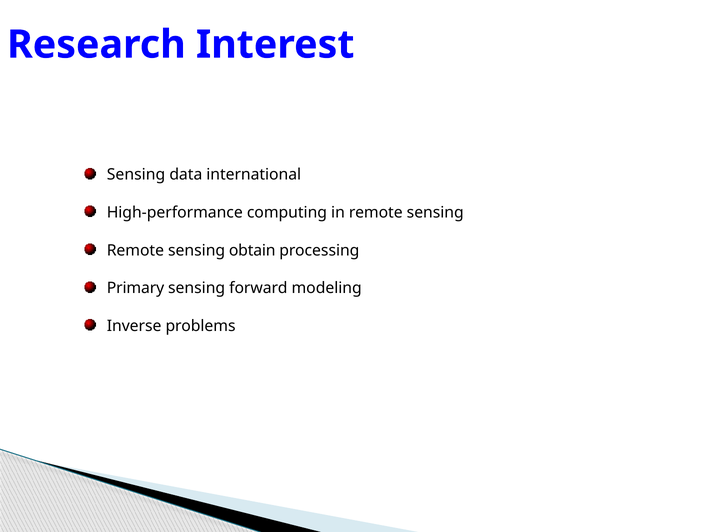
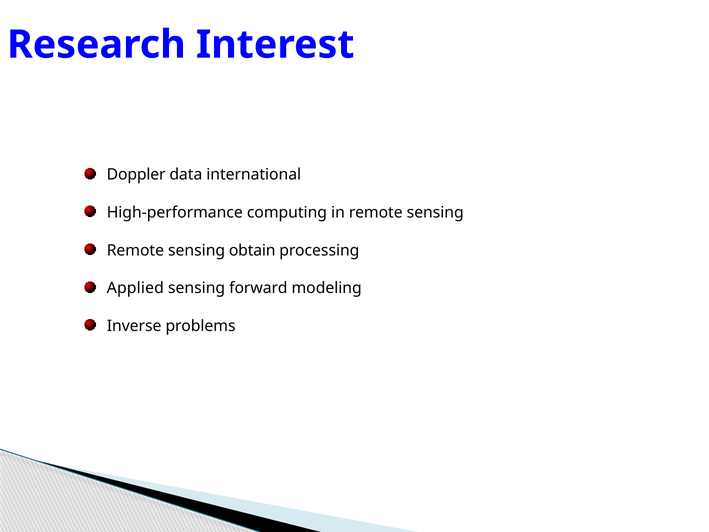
Sensing at (136, 175): Sensing -> Doppler
Primary: Primary -> Applied
